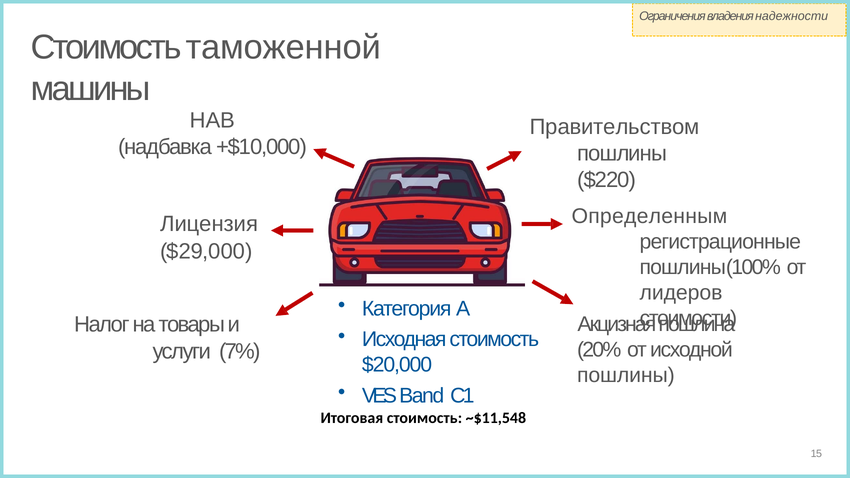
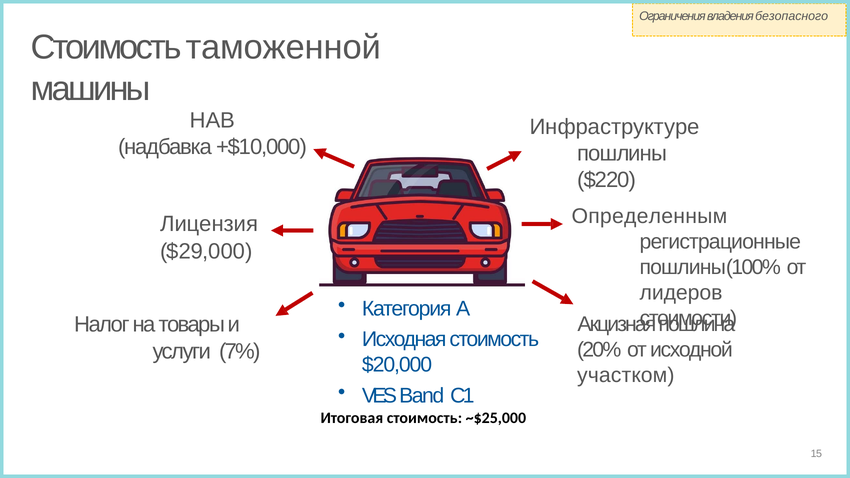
надежности: надежности -> безопасного
Правительством: Правительством -> Инфраструктуре
пошлины at (626, 375): пошлины -> участком
~$11,548: ~$11,548 -> ~$25,000
